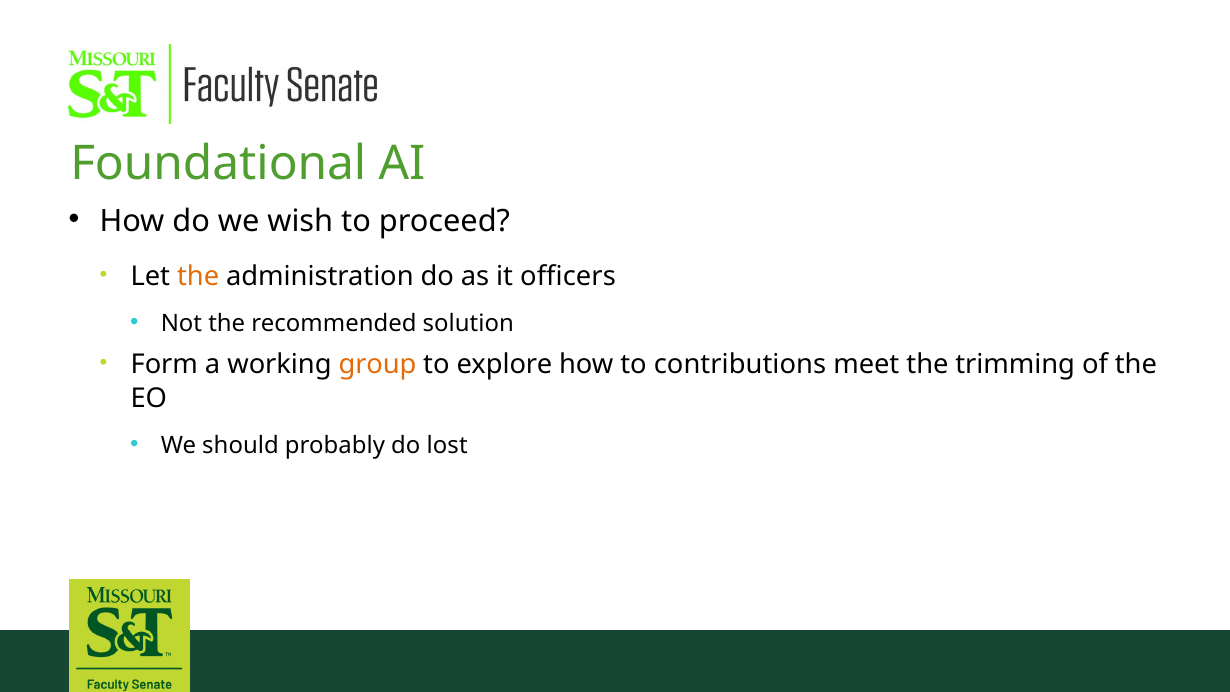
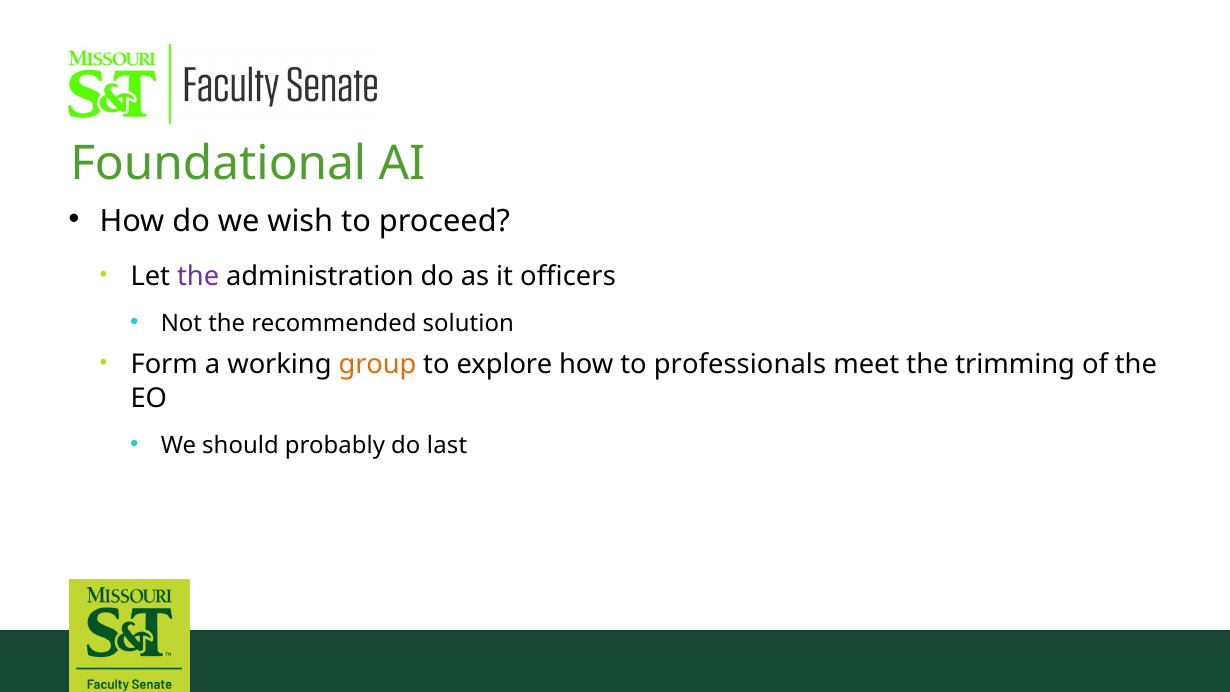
the at (198, 276) colour: orange -> purple
contributions: contributions -> professionals
lost: lost -> last
